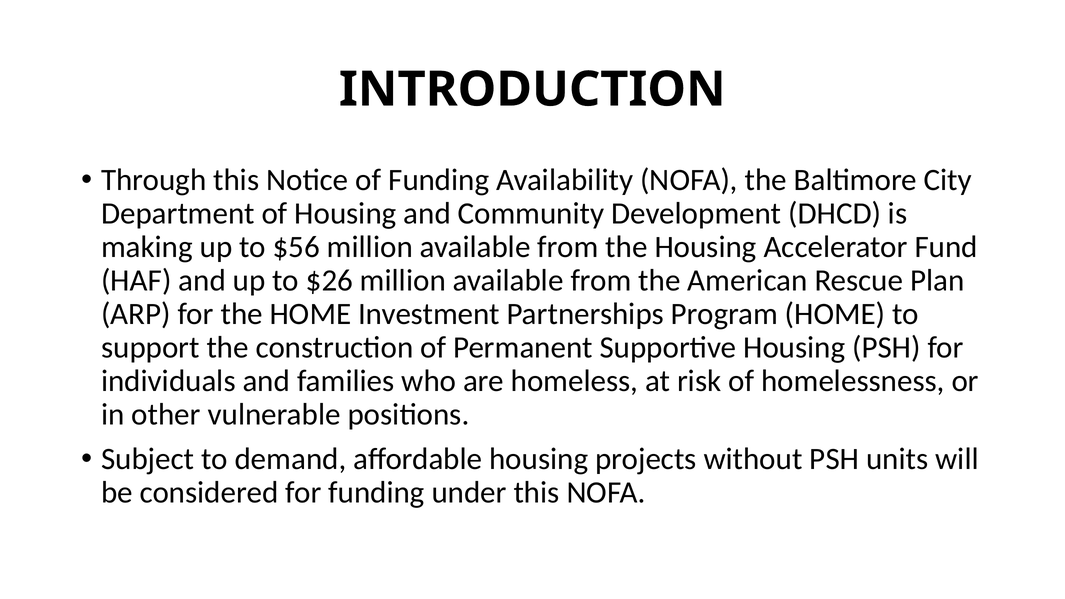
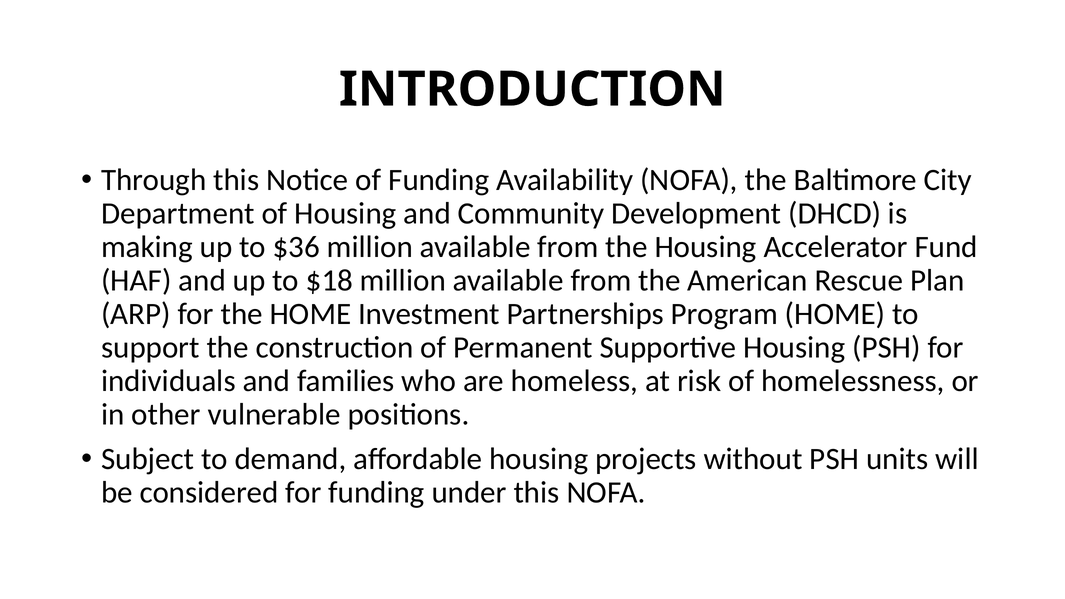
$56: $56 -> $36
$26: $26 -> $18
